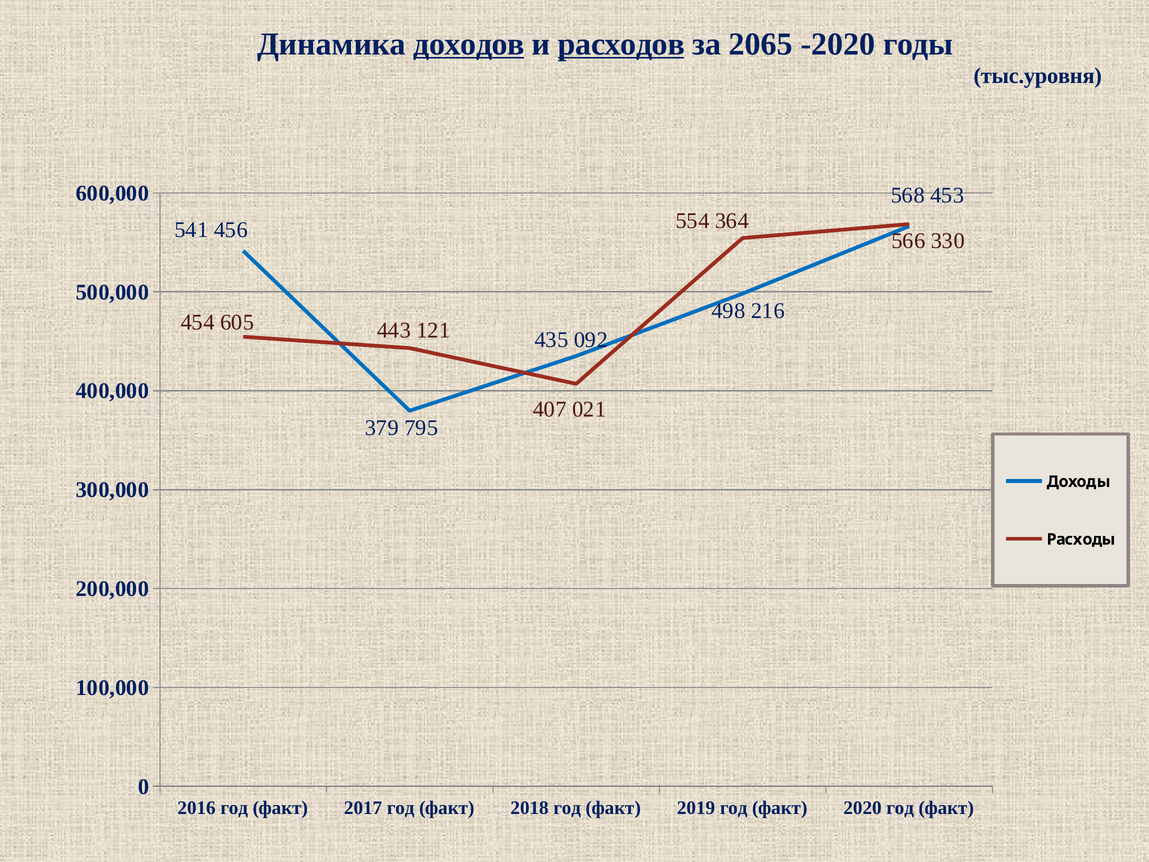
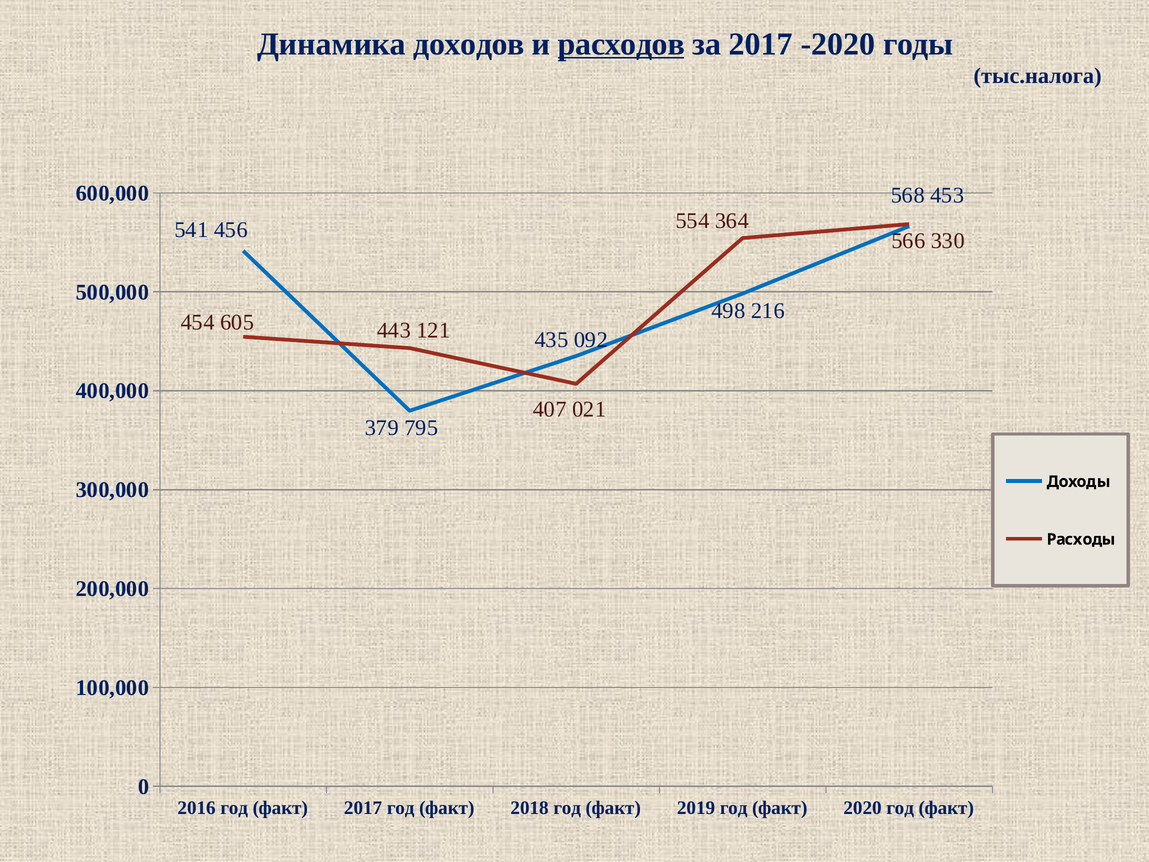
доходов underline: present -> none
за 2065: 2065 -> 2017
тыс.уровня: тыс.уровня -> тыс.налога
